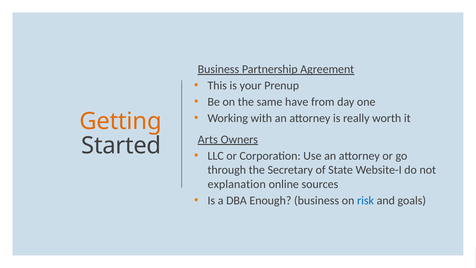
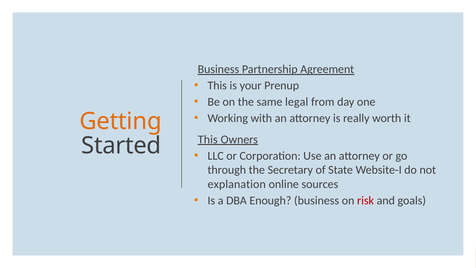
have: have -> legal
Arts at (208, 139): Arts -> This
risk colour: blue -> red
